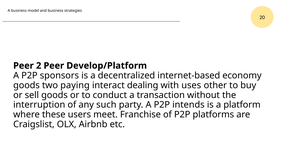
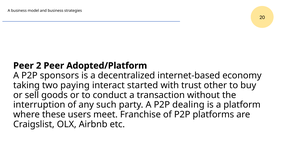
Develop/Platform: Develop/Platform -> Adopted/Platform
goods at (26, 85): goods -> taking
dealing: dealing -> started
uses: uses -> trust
intends: intends -> dealing
